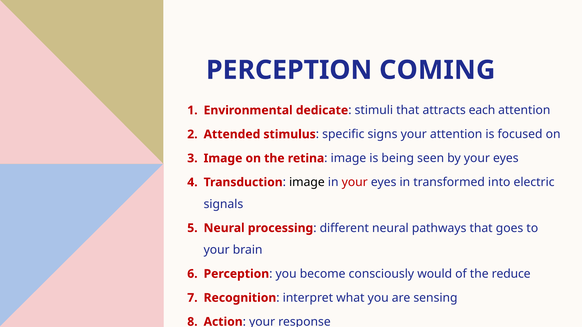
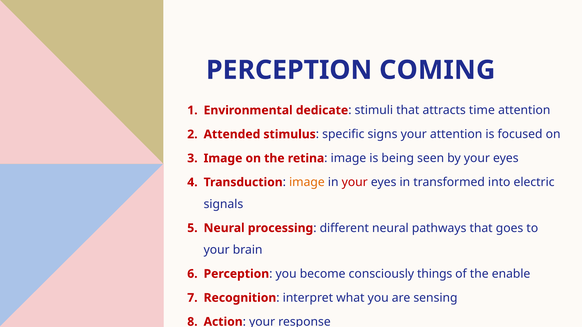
each: each -> time
image at (307, 182) colour: black -> orange
would: would -> things
reduce: reduce -> enable
